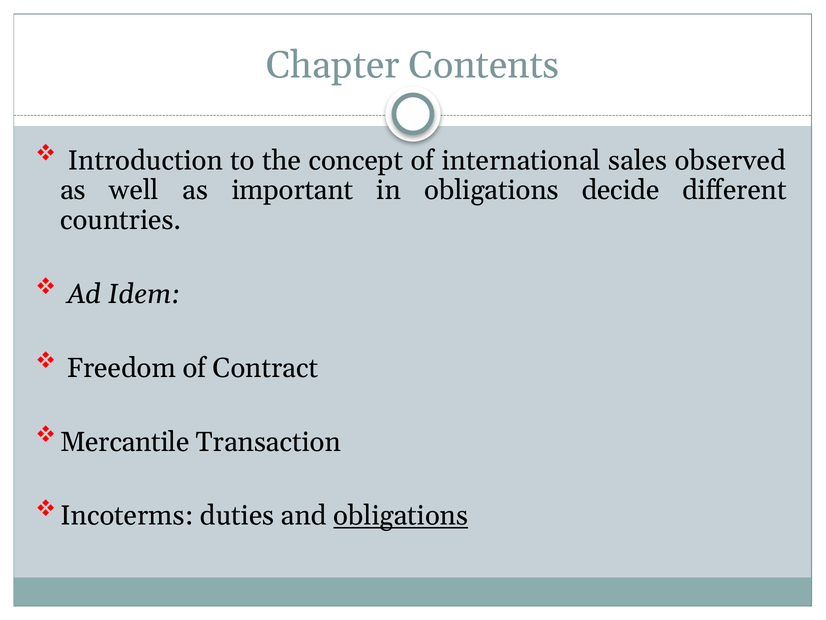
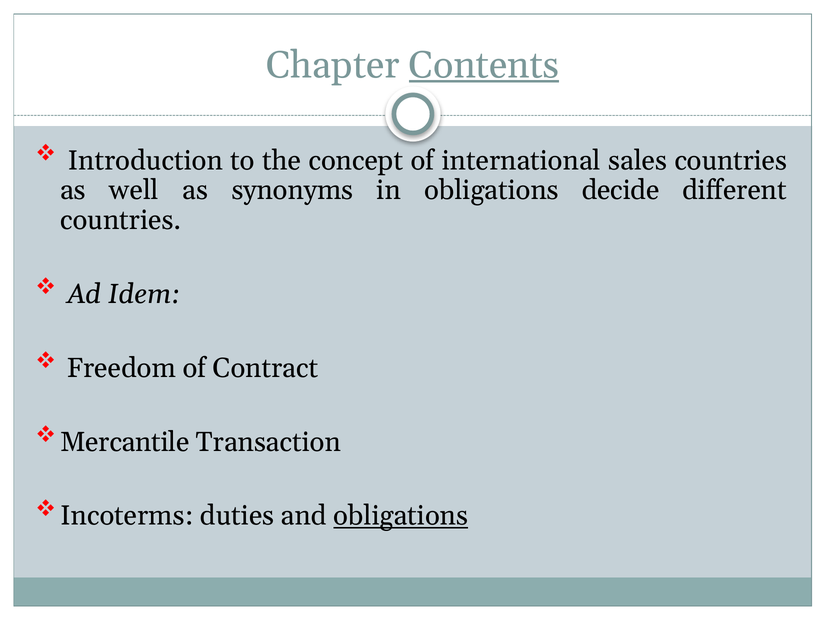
Contents underline: none -> present
sales observed: observed -> countries
important: important -> synonyms
